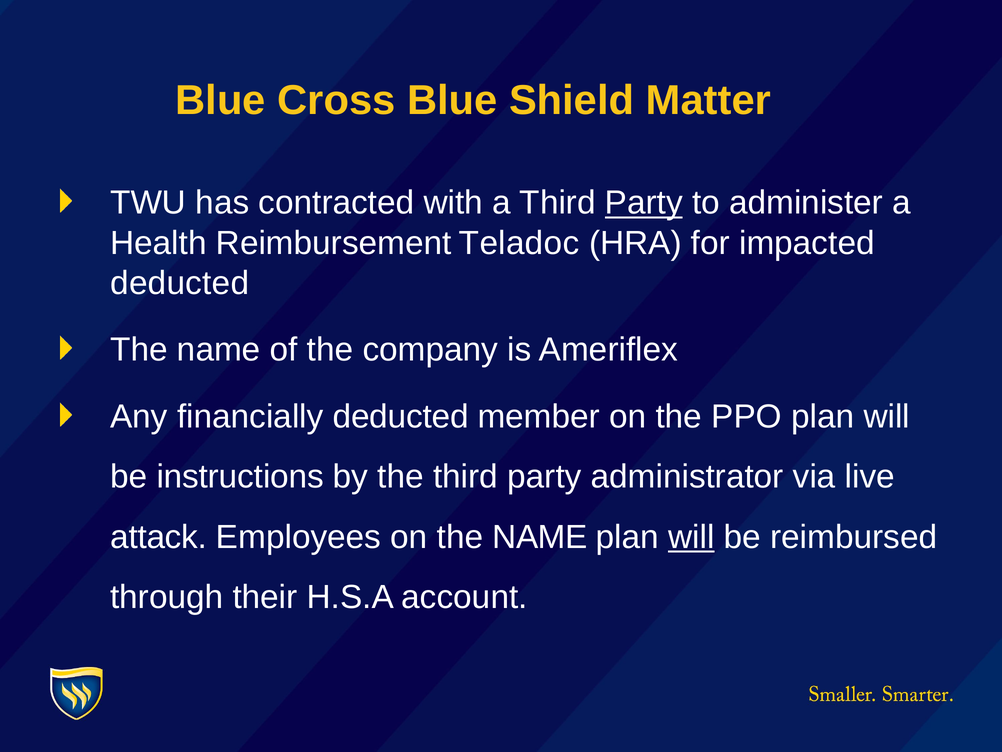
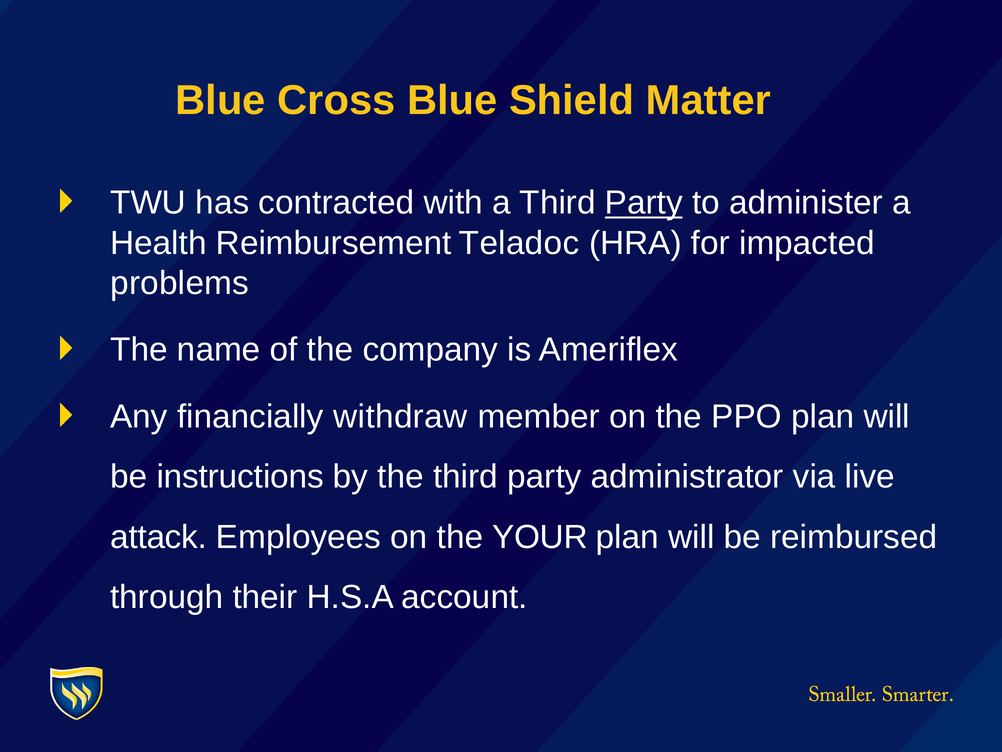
deducted at (180, 283): deducted -> problems
financially deducted: deducted -> withdraw
on the NAME: NAME -> YOUR
will at (691, 537) underline: present -> none
